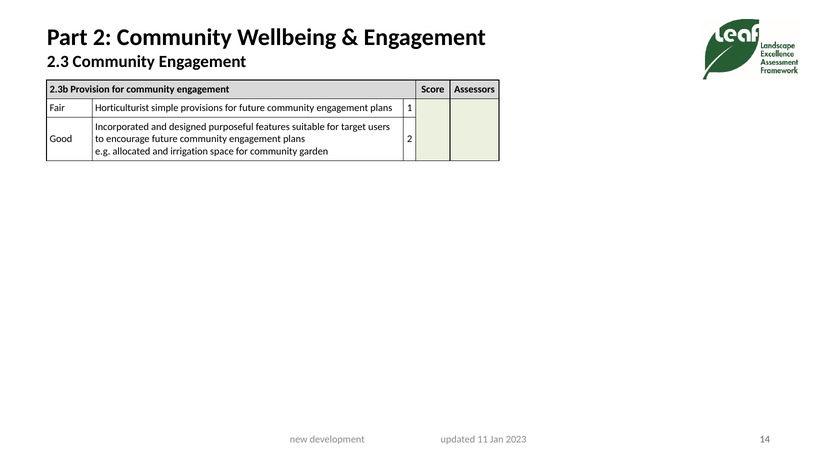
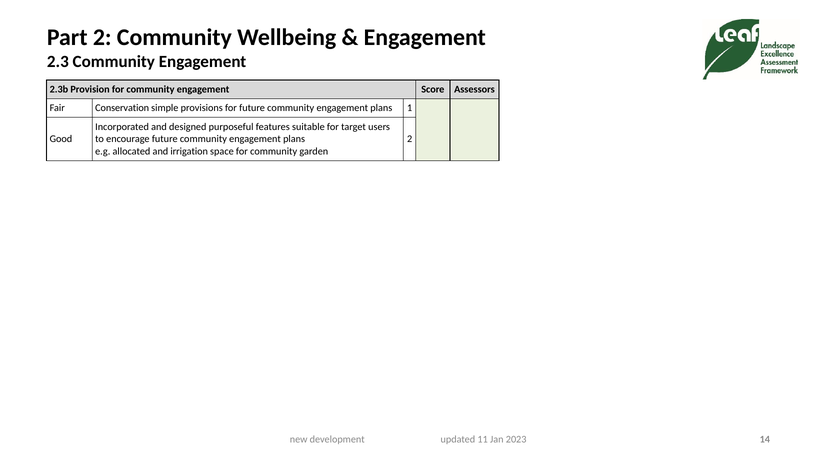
Horticulturist: Horticulturist -> Conservation
